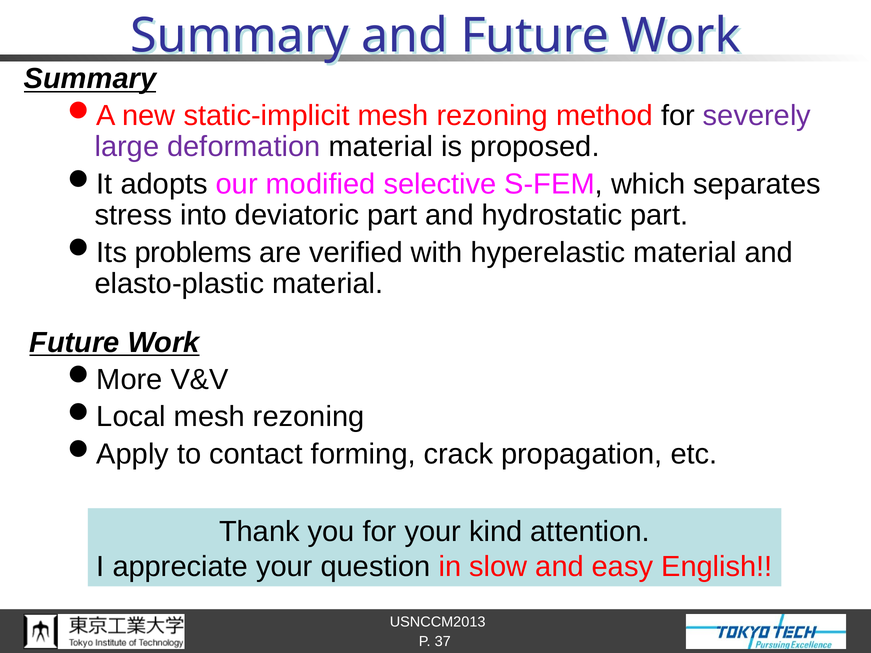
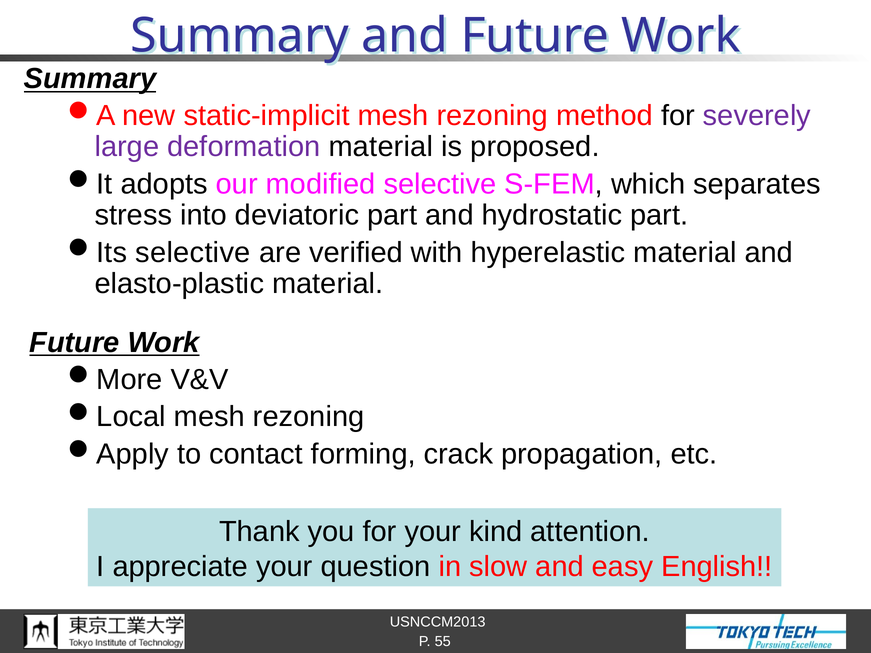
problems at (193, 253): problems -> selective
37: 37 -> 55
